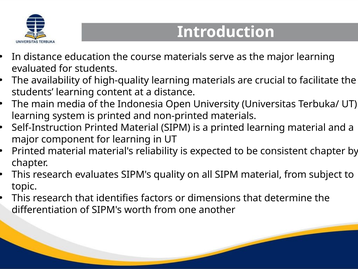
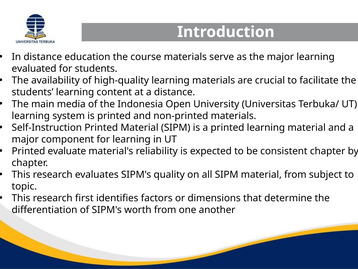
material at (67, 151): material -> evaluate
research that: that -> first
